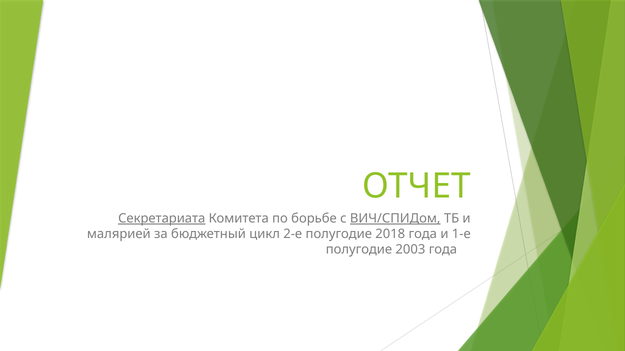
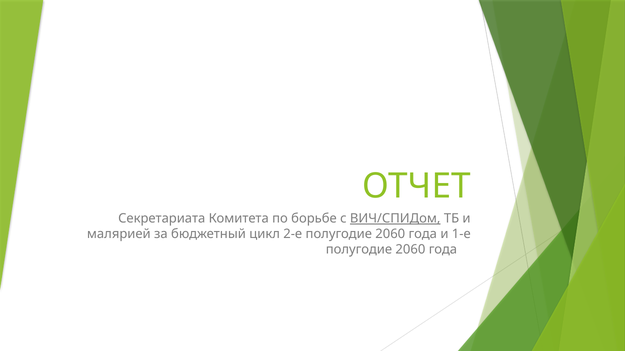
Секретариата underline: present -> none
2-е полугодие 2018: 2018 -> 2060
2003 at (410, 250): 2003 -> 2060
